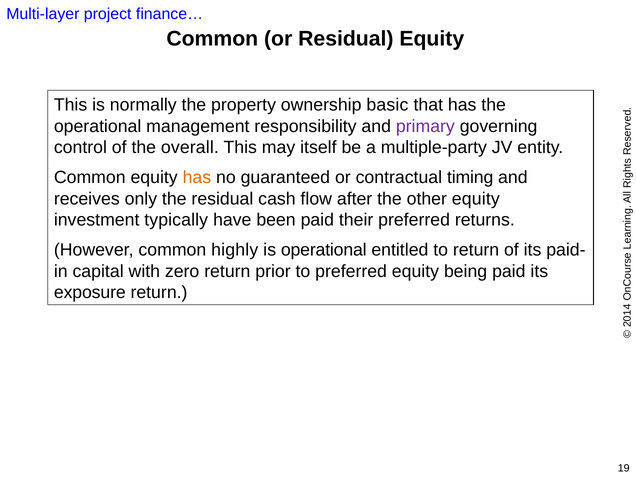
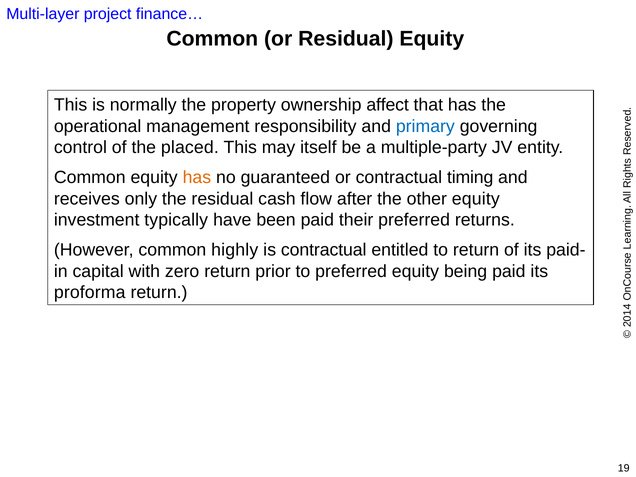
basic: basic -> affect
primary colour: purple -> blue
overall: overall -> placed
is operational: operational -> contractual
exposure: exposure -> proforma
